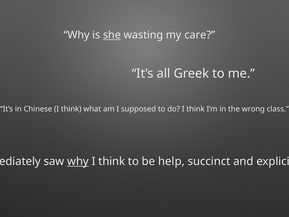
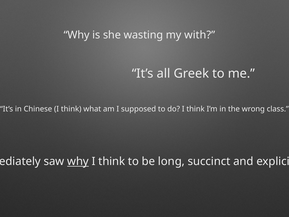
she underline: present -> none
care: care -> with
help: help -> long
